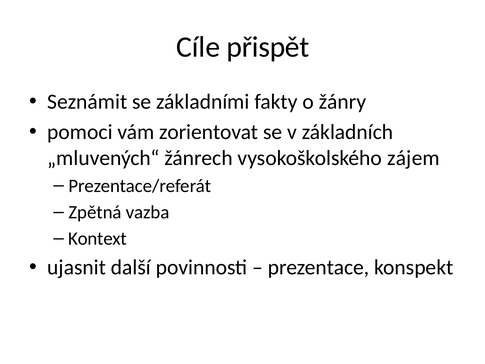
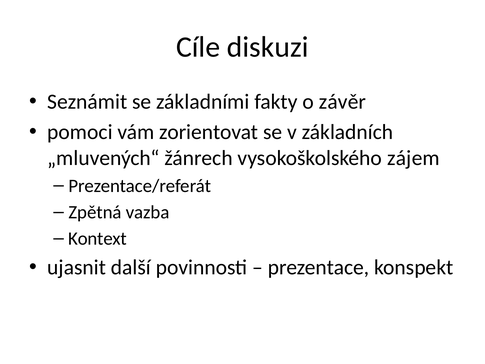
přispět: přispět -> diskuzi
žánry: žánry -> závěr
